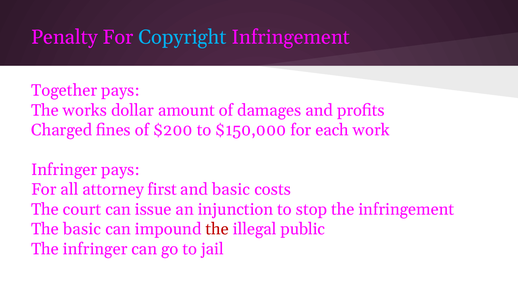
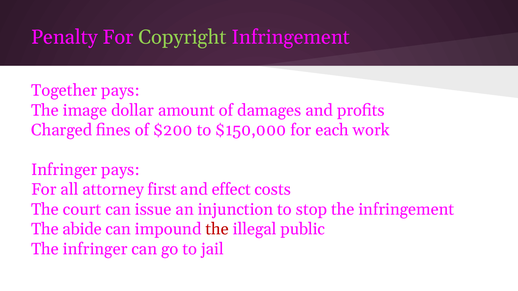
Copyright colour: light blue -> light green
works: works -> image
and basic: basic -> effect
The basic: basic -> abide
